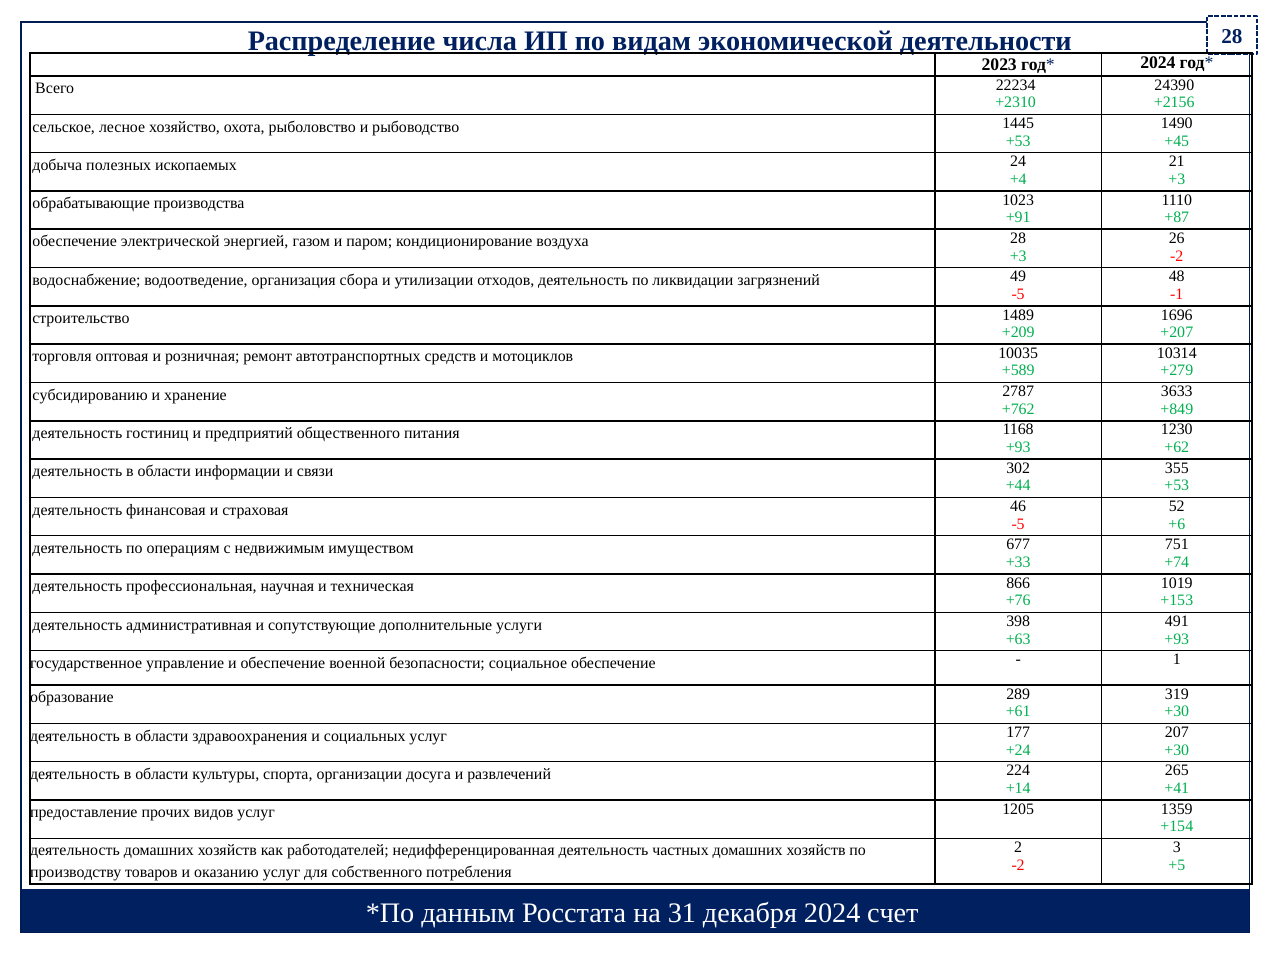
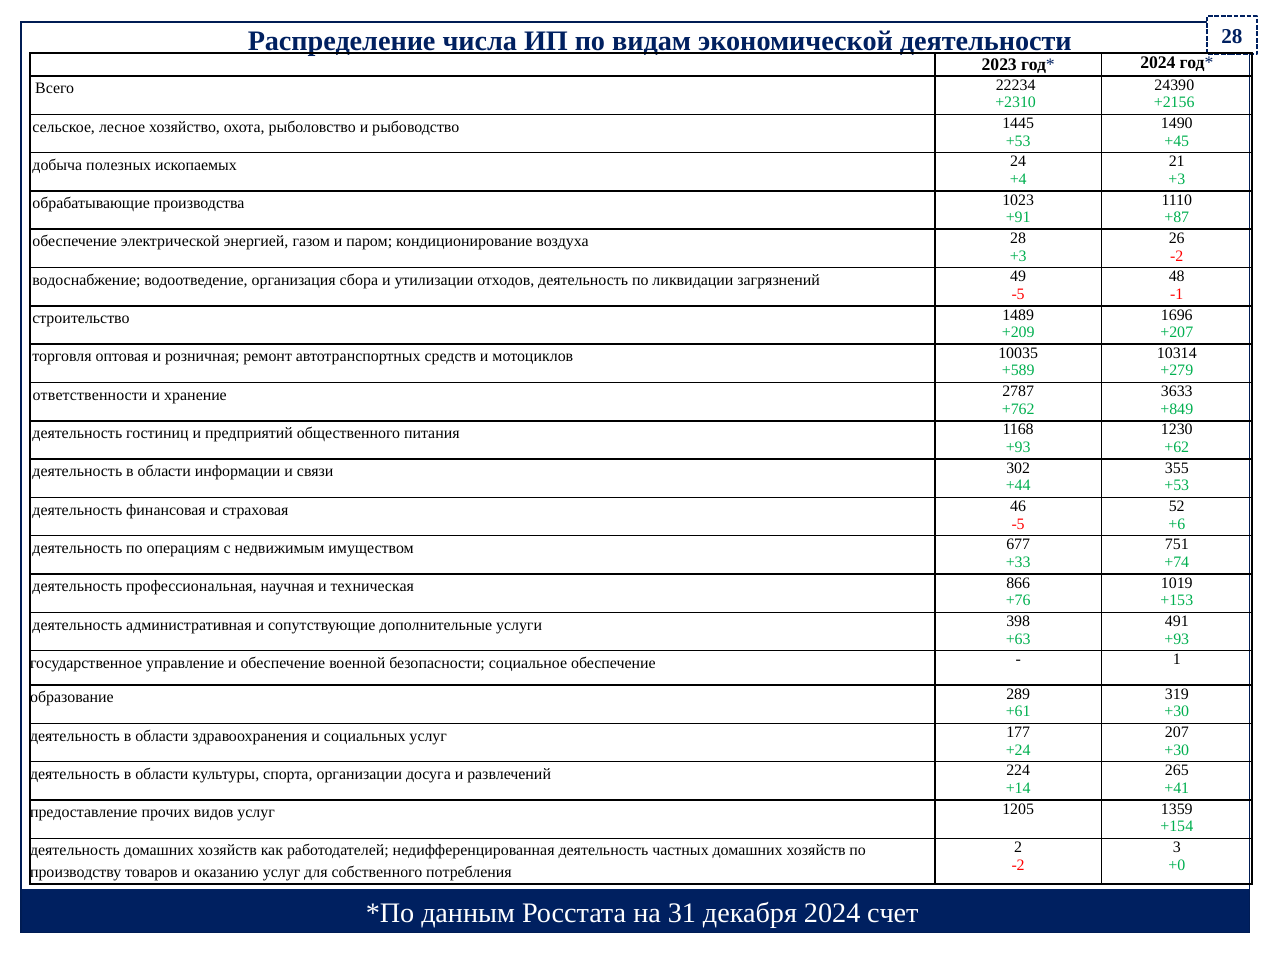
субсидированию: субсидированию -> ответственности
+5: +5 -> +0
